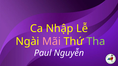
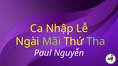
Mãi colour: pink -> light green
